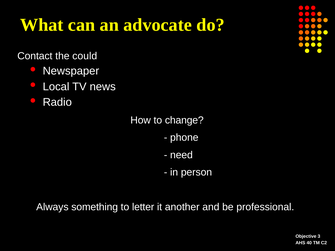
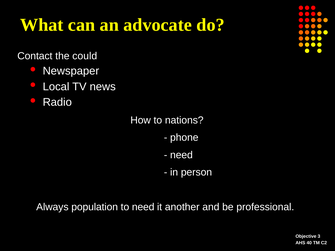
change: change -> nations
something: something -> population
to letter: letter -> need
